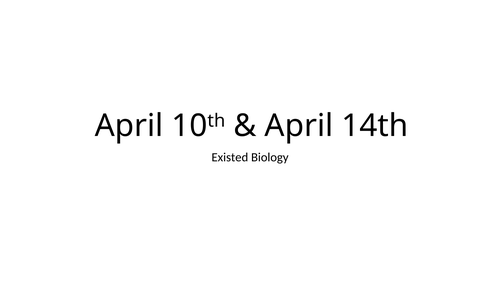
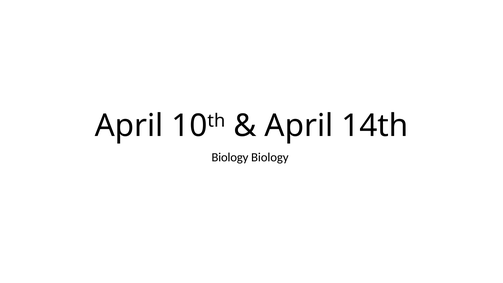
Existed at (230, 157): Existed -> Biology
